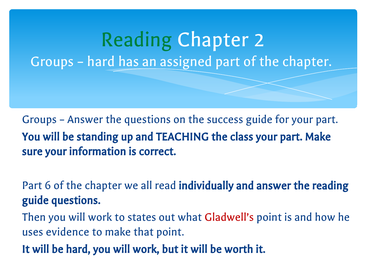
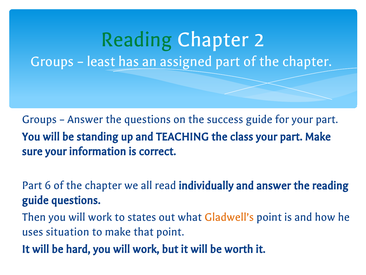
hard at (101, 61): hard -> least
Gladwell’s colour: red -> orange
evidence: evidence -> situation
